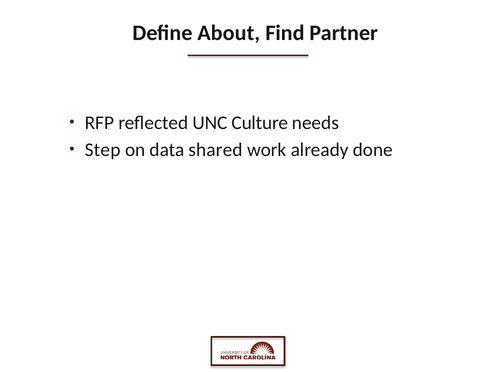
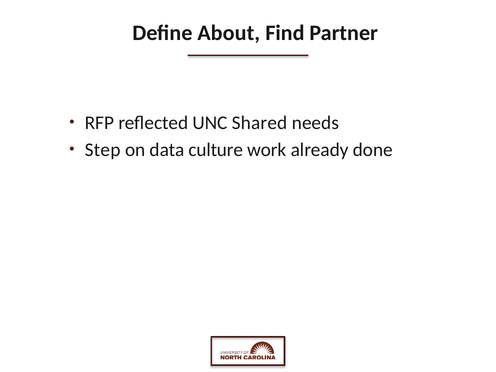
Culture: Culture -> Shared
shared: shared -> culture
